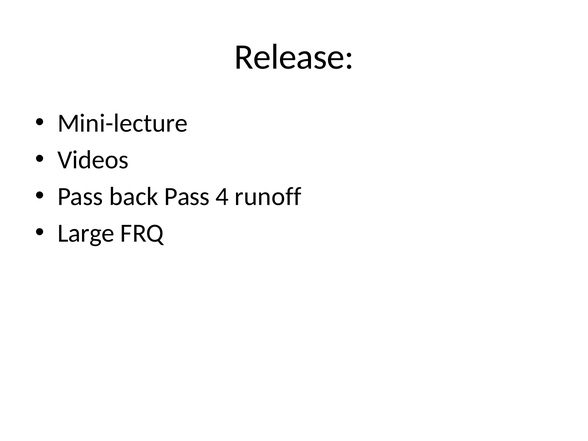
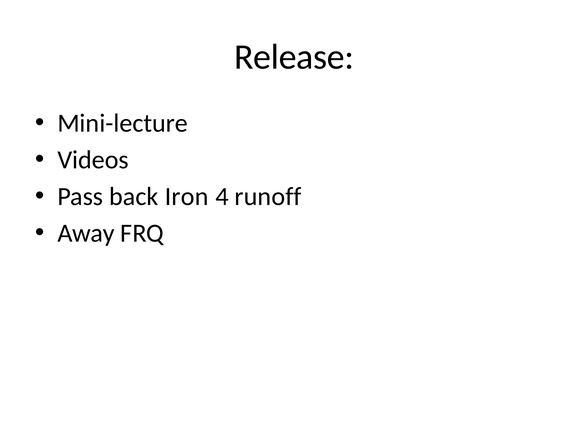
back Pass: Pass -> Iron
Large: Large -> Away
